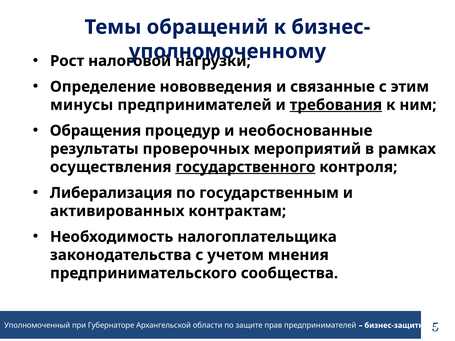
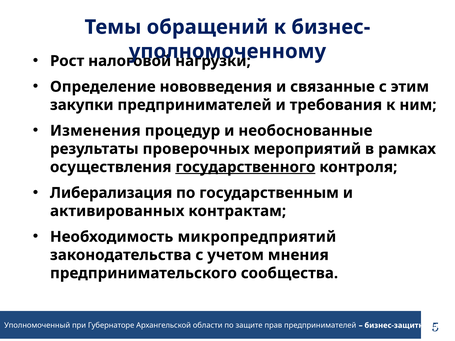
минусы: минусы -> закупки
требования underline: present -> none
Обращения: Обращения -> Изменения
налогоплательщика: налогоплательщика -> микропредприятий
